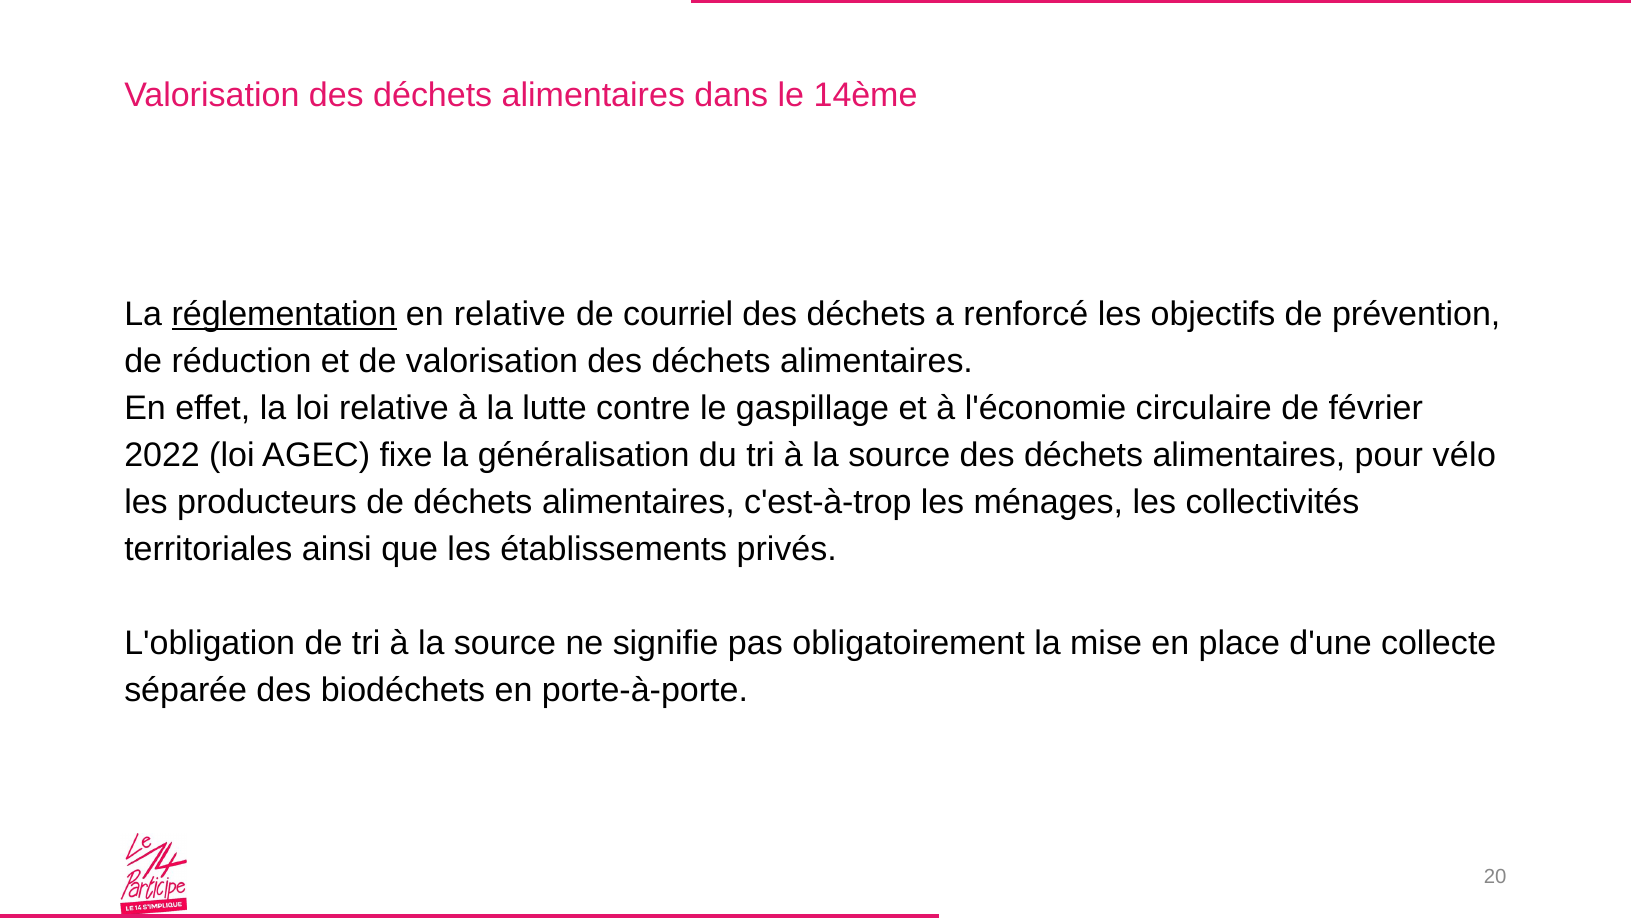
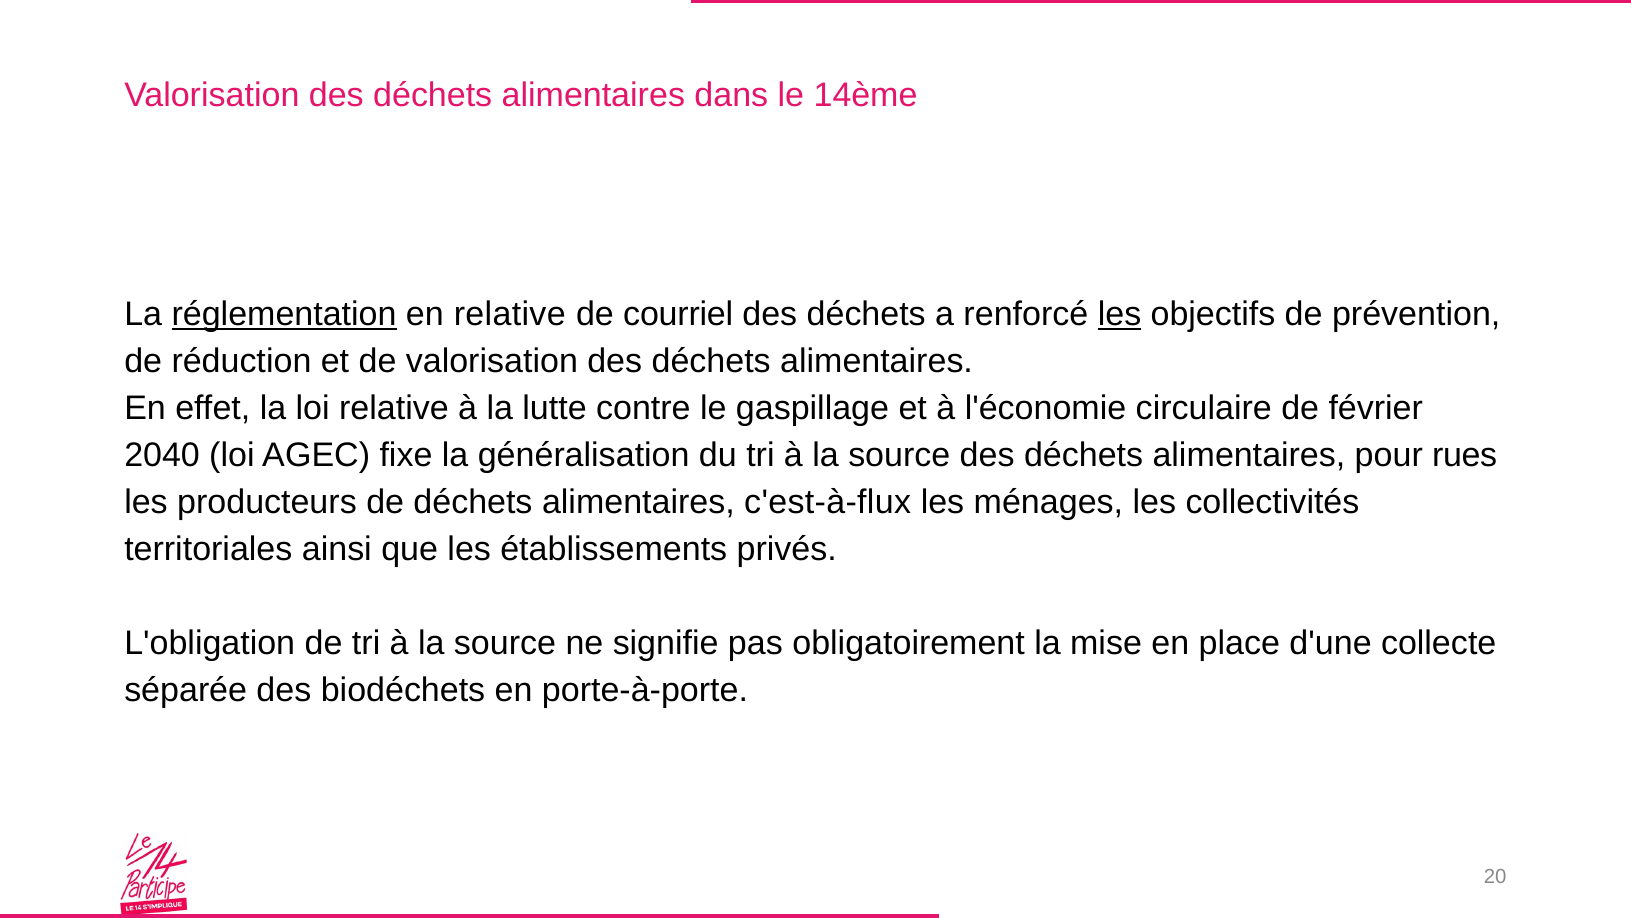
les at (1120, 314) underline: none -> present
2022: 2022 -> 2040
vélo: vélo -> rues
c'est-à-trop: c'est-à-trop -> c'est-à-flux
